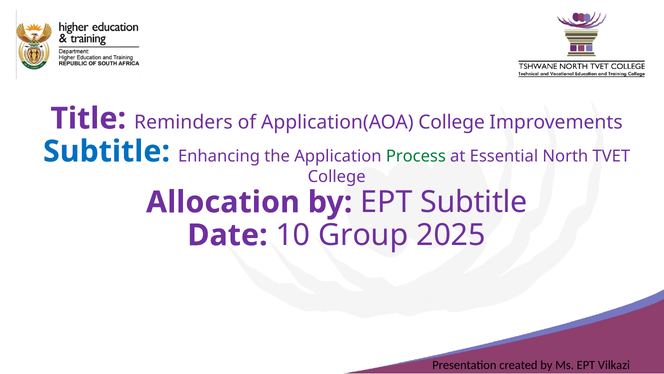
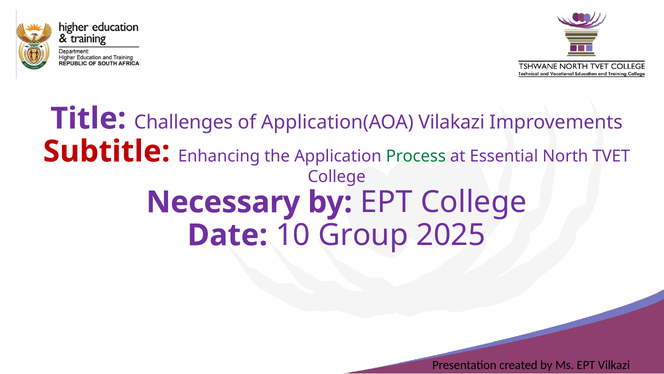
Reminders: Reminders -> Challenges
Application(AOA College: College -> Vilakazi
Subtitle at (107, 151) colour: blue -> red
Allocation: Allocation -> Necessary
EPT Subtitle: Subtitle -> College
